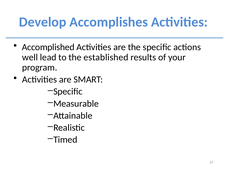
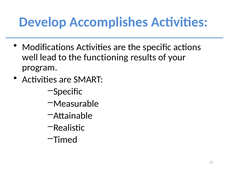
Accomplished: Accomplished -> Modifications
established: established -> functioning
